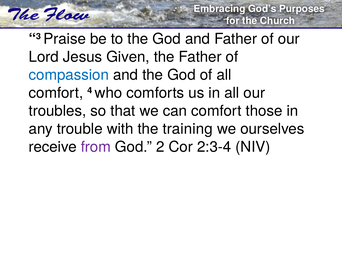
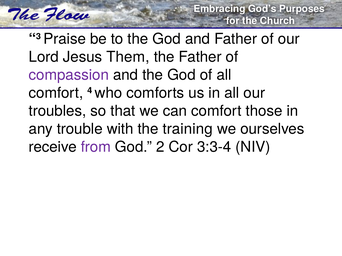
Given: Given -> Them
compassion colour: blue -> purple
2:3-4: 2:3-4 -> 3:3-4
